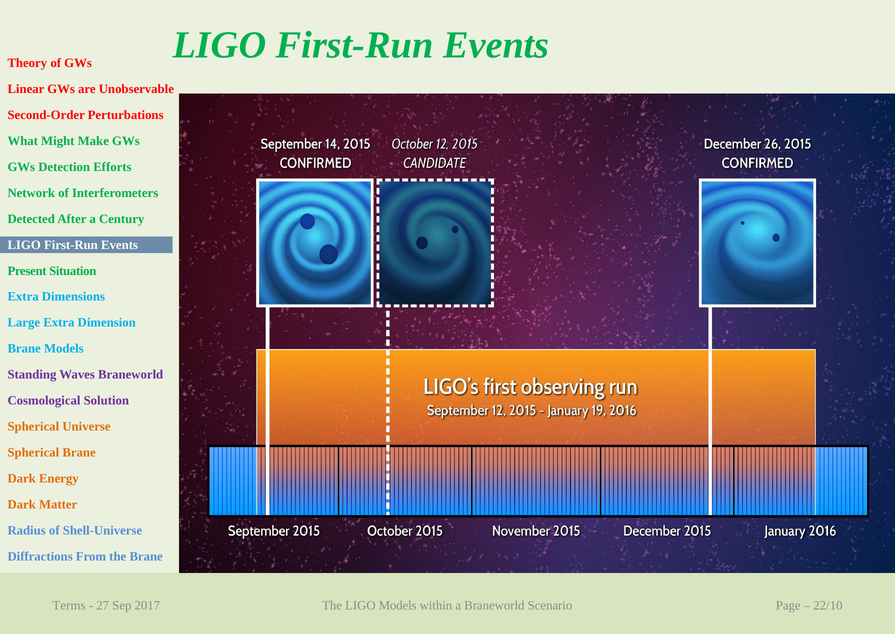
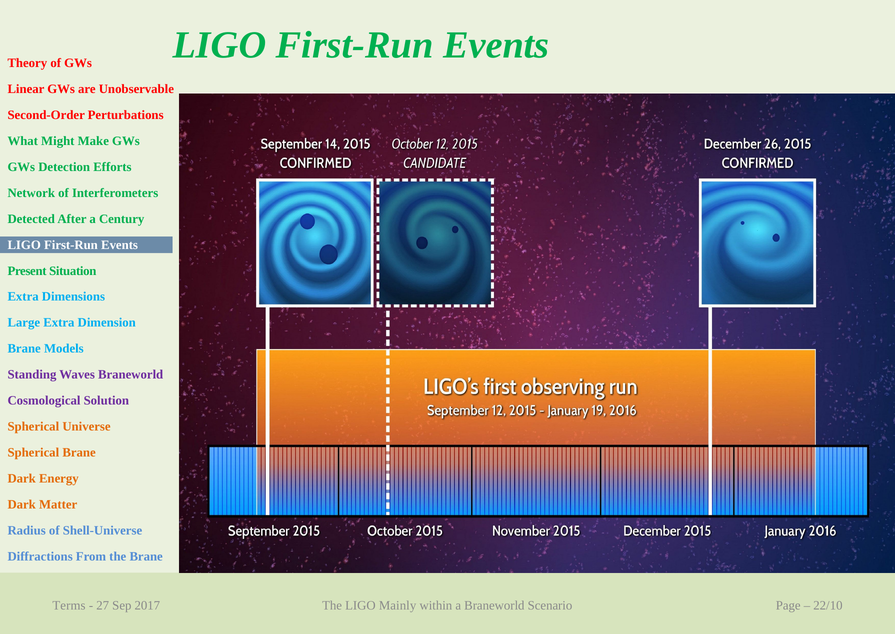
LIGO Models: Models -> Mainly
